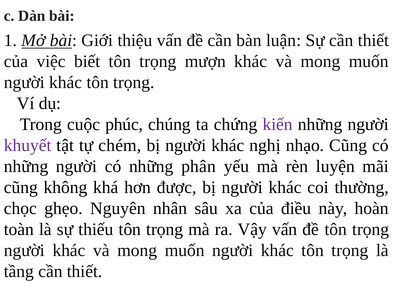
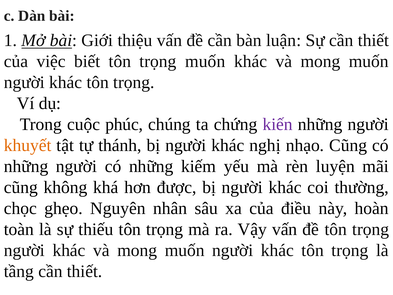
trọng mượn: mượn -> muốn
khuyết colour: purple -> orange
chém: chém -> thánh
phân: phân -> kiếm
